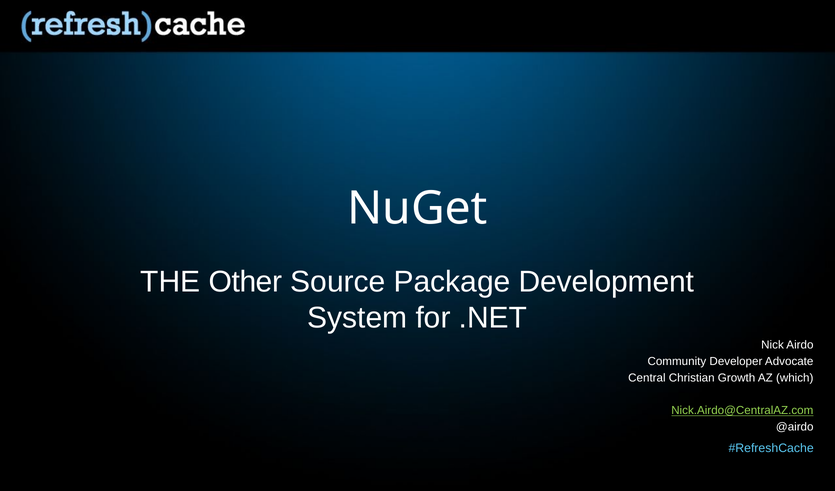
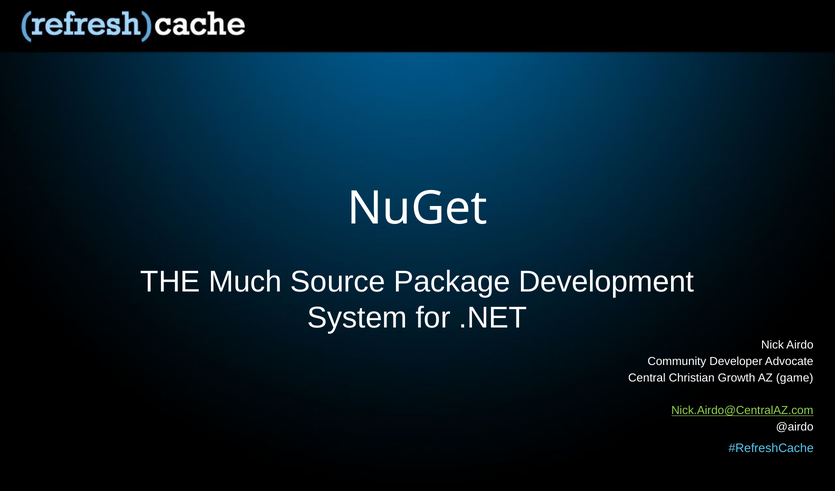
Other: Other -> Much
which: which -> game
